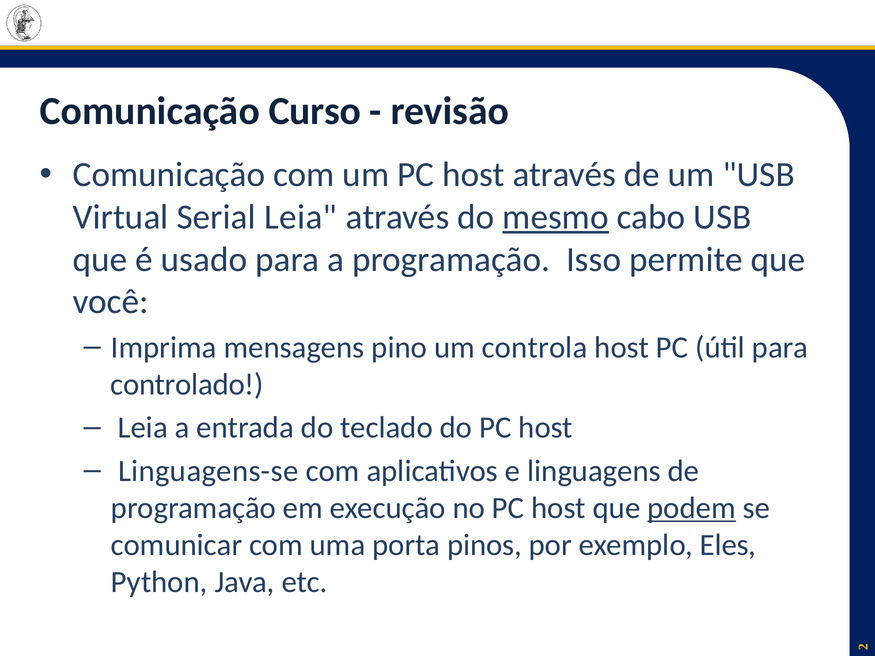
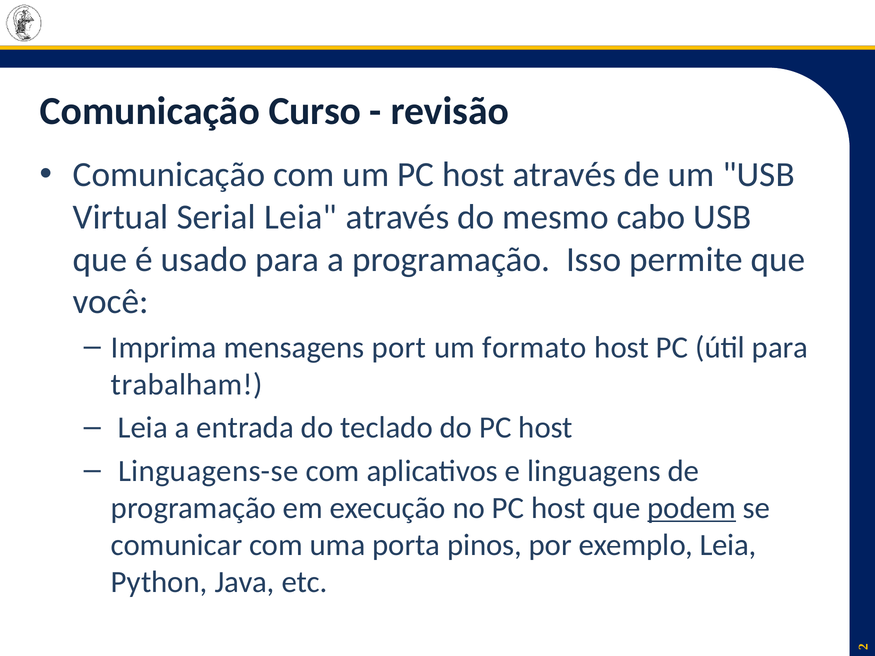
mesmo underline: present -> none
pino: pino -> port
controla: controla -> formato
controlado: controlado -> trabalham
exemplo Eles: Eles -> Leia
